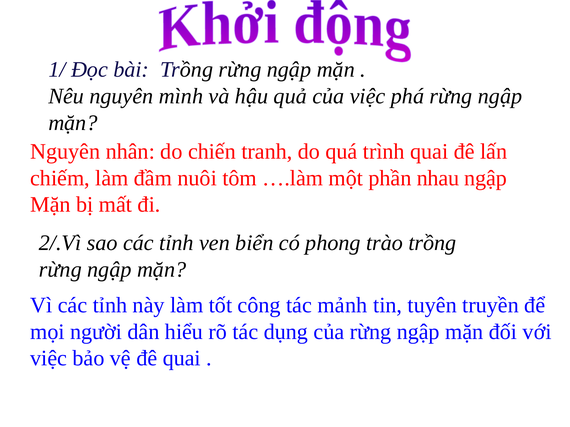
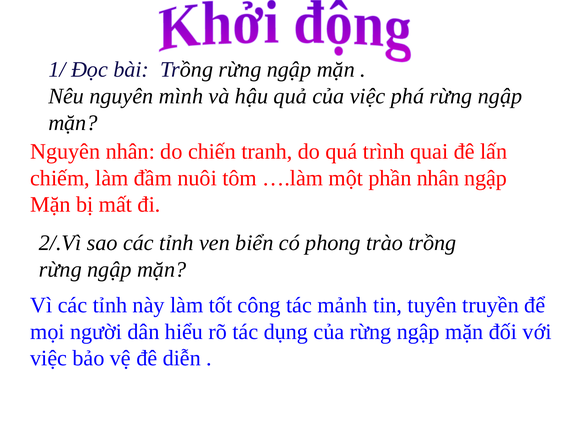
phần nhau: nhau -> nhân
đê quai: quai -> diễn
